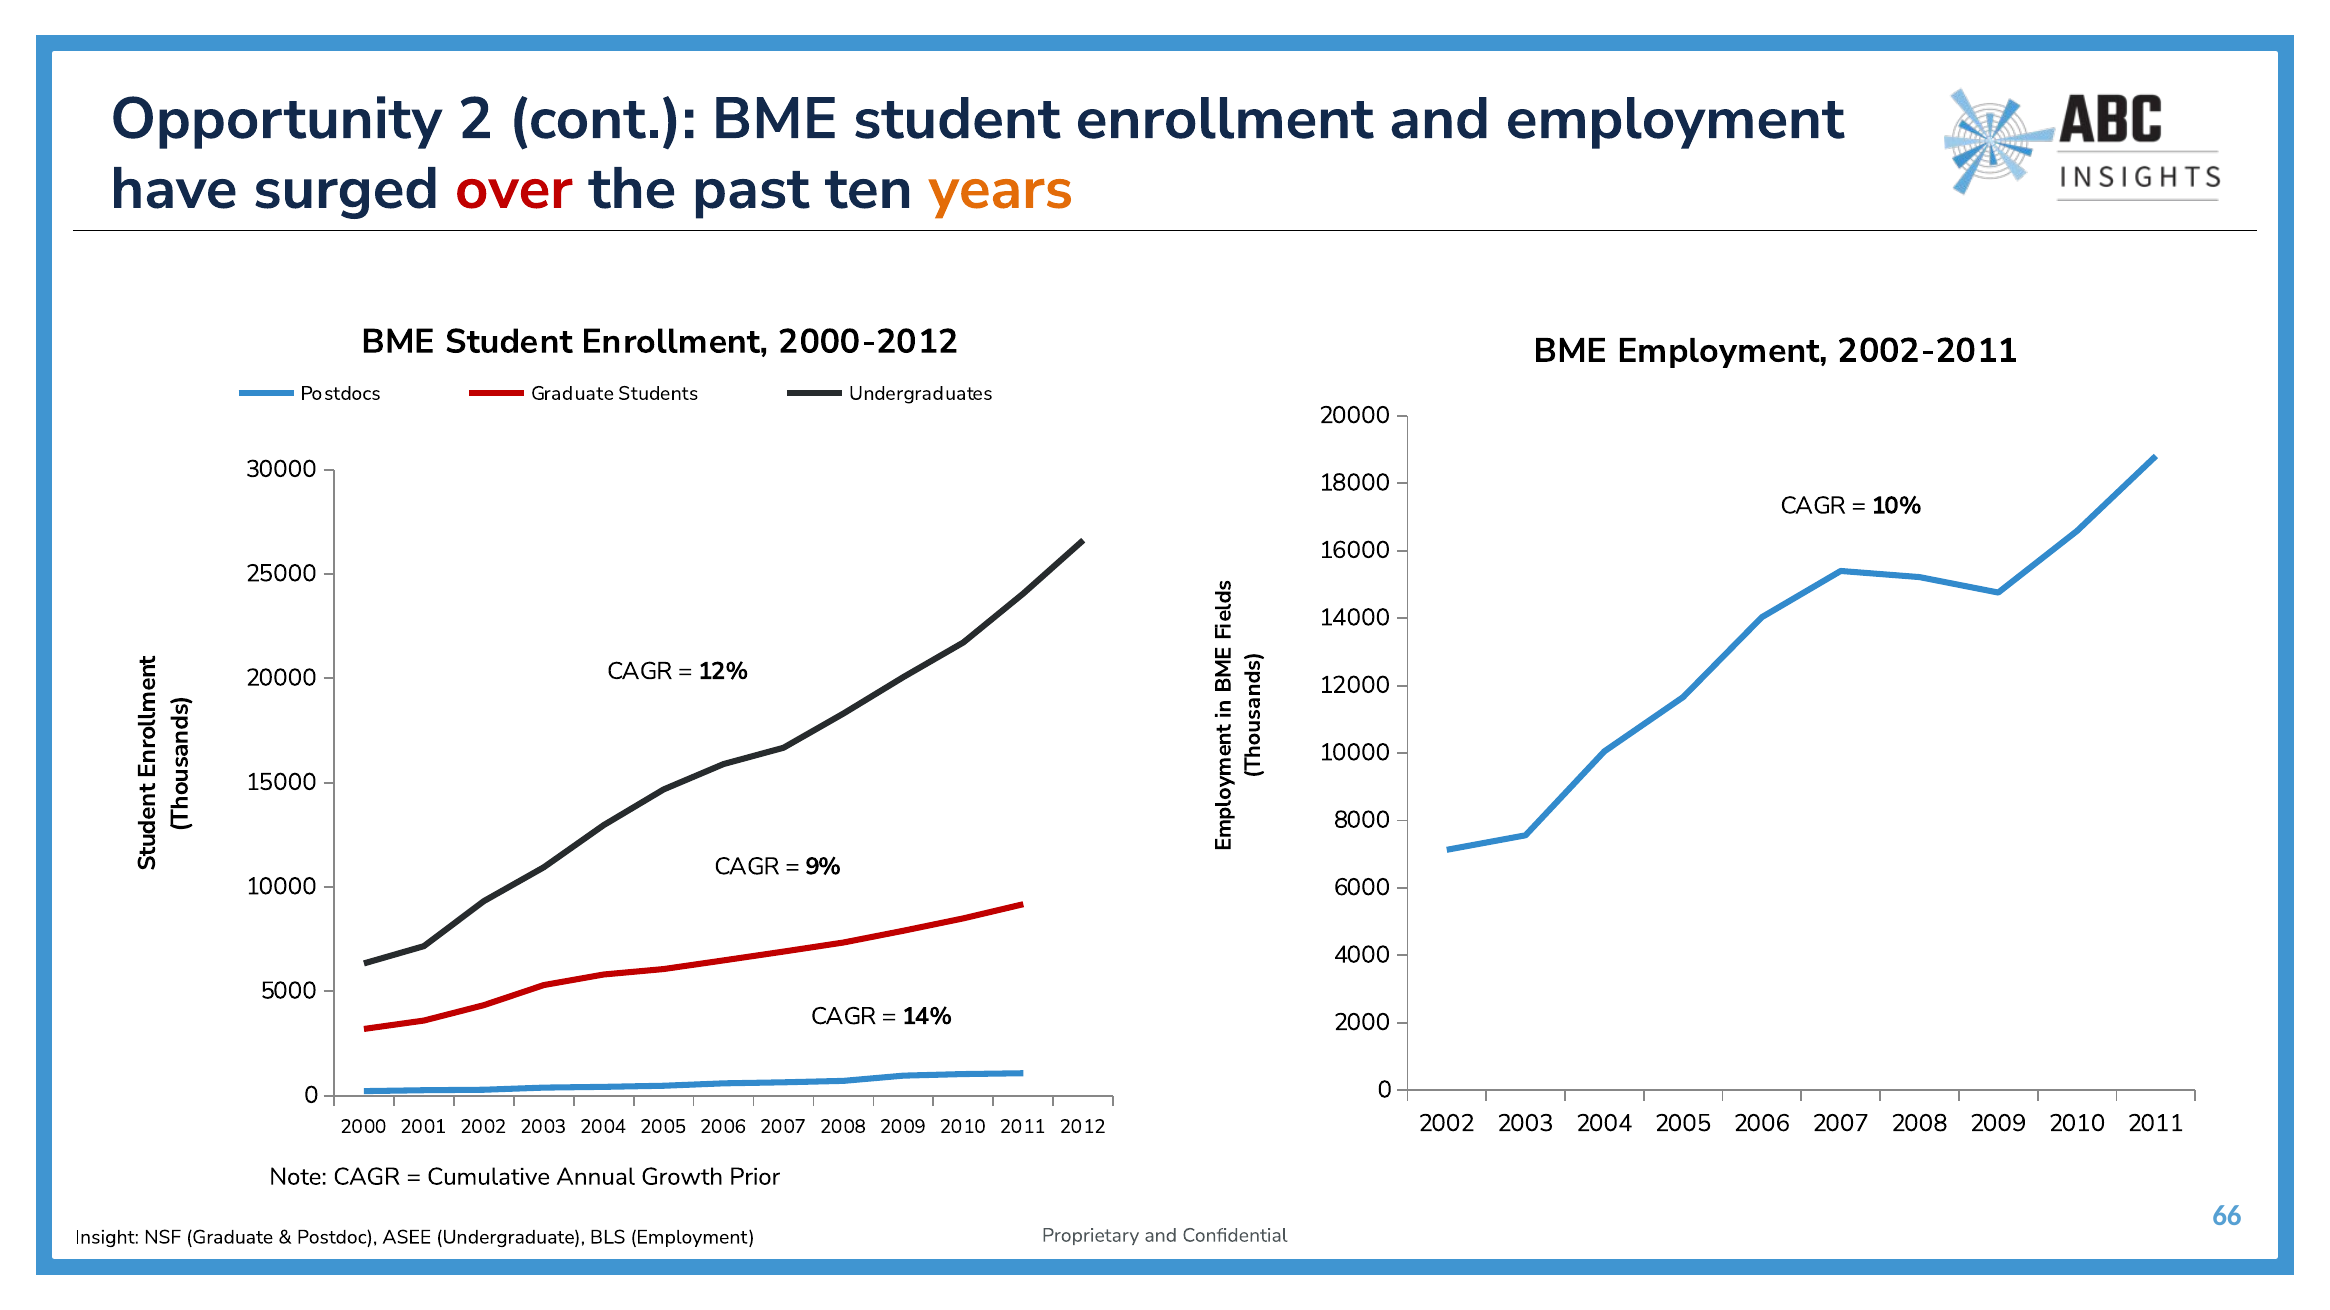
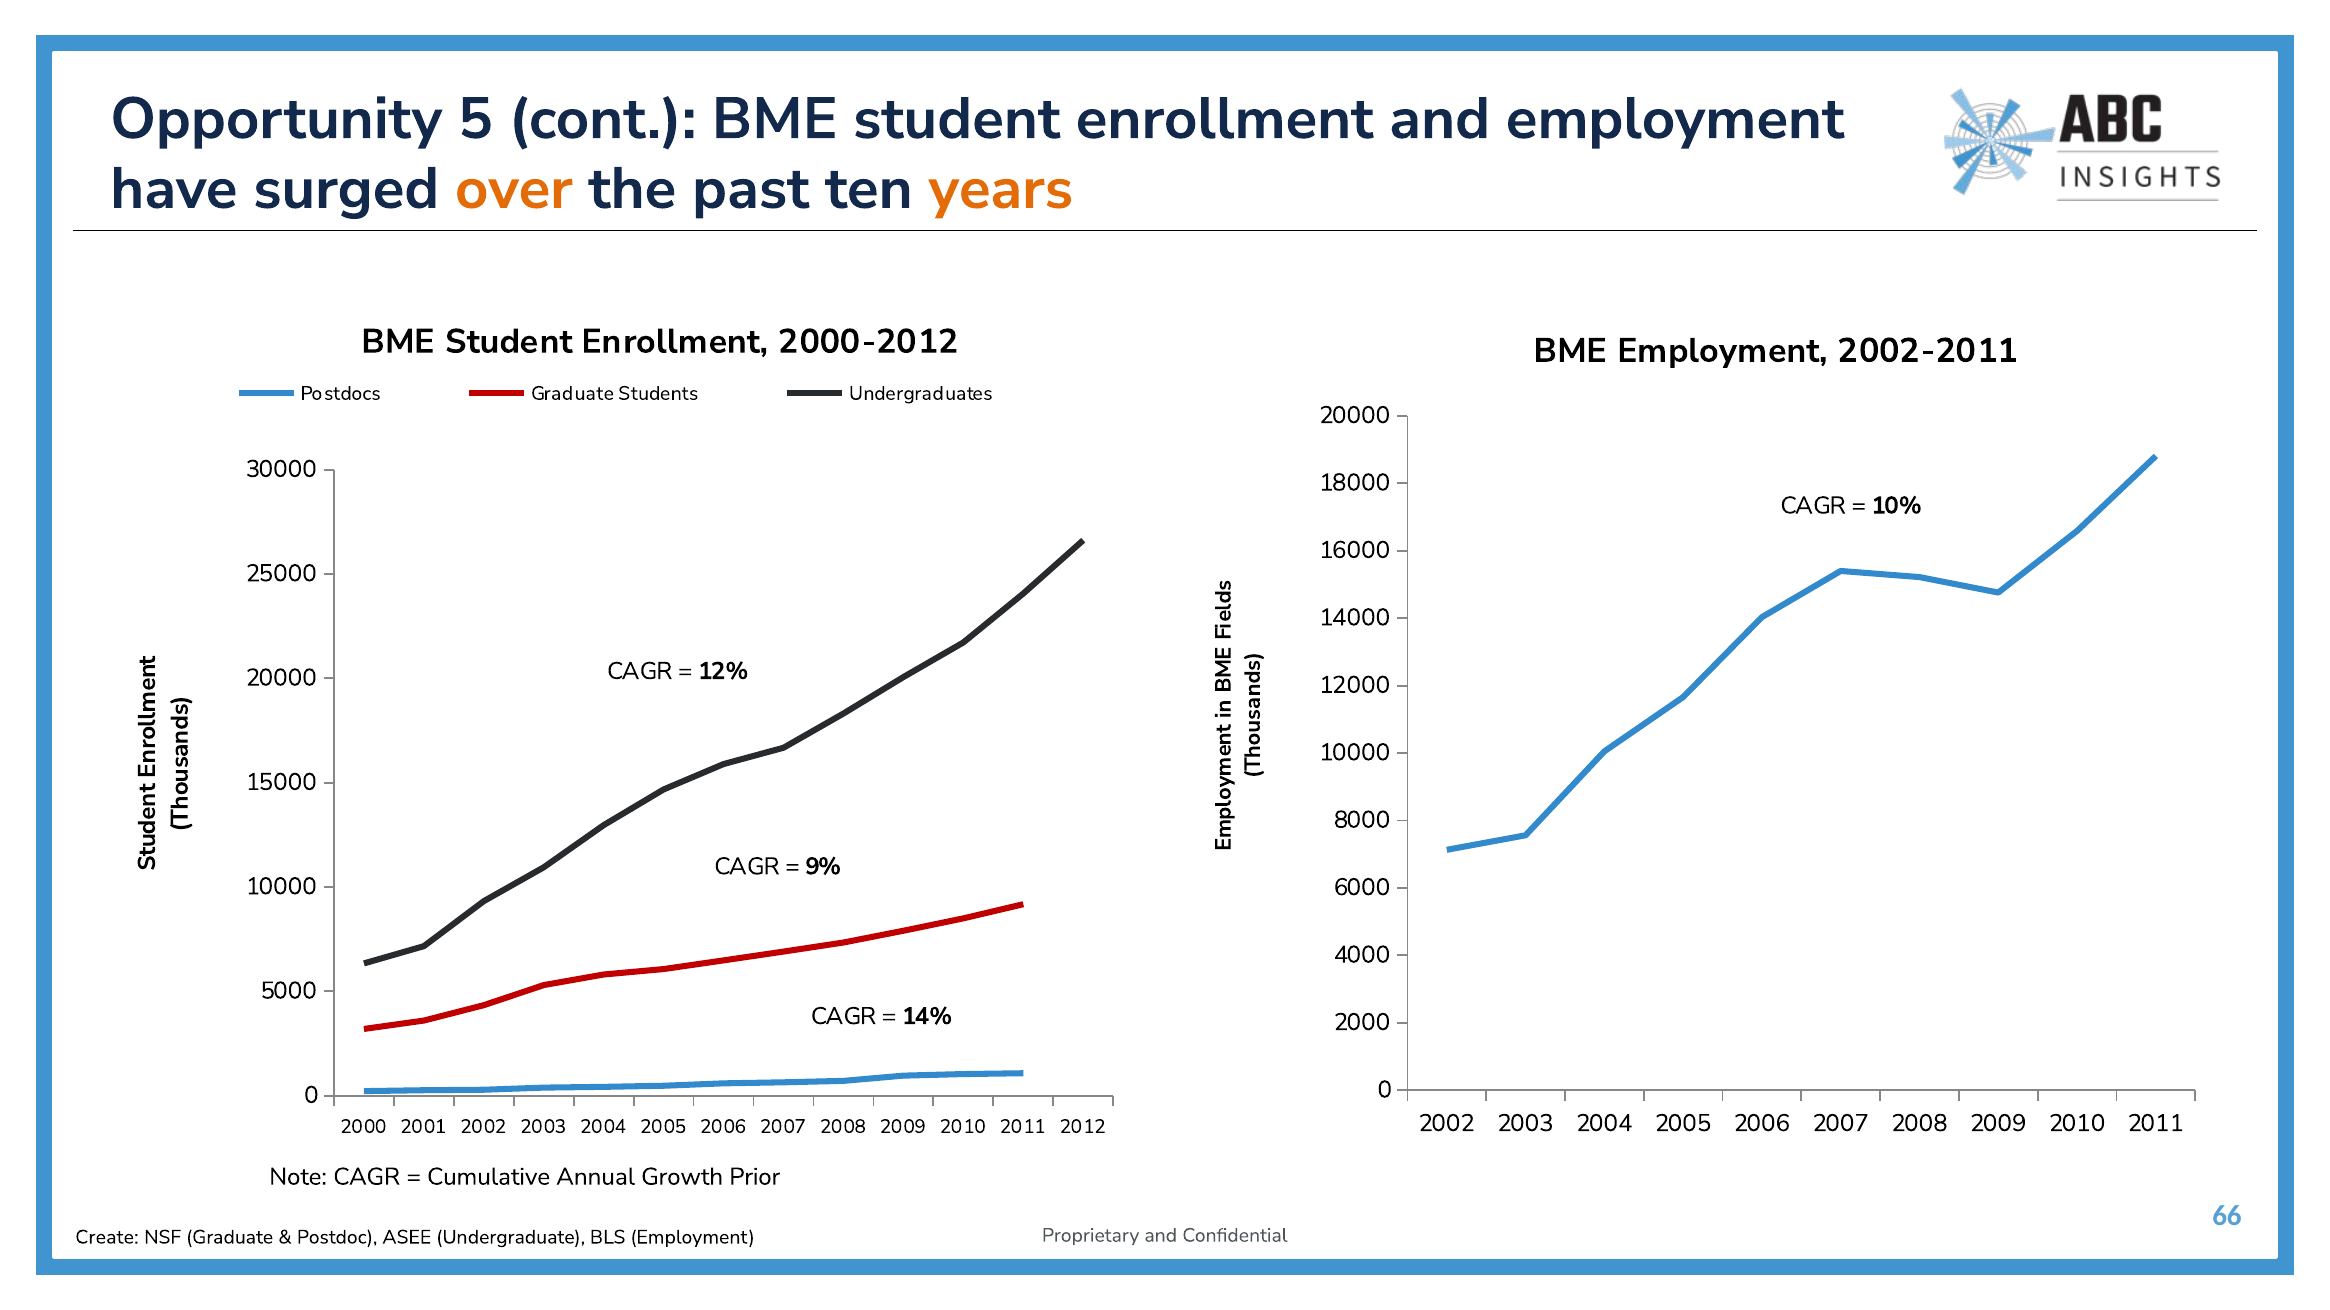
2: 2 -> 5
over colour: red -> orange
Insight: Insight -> Create
